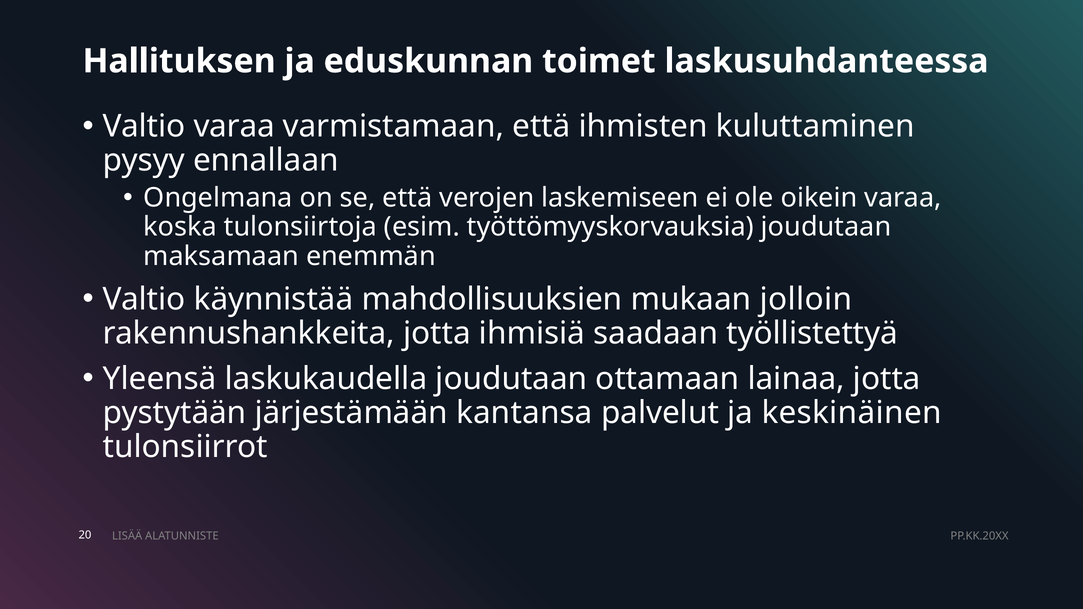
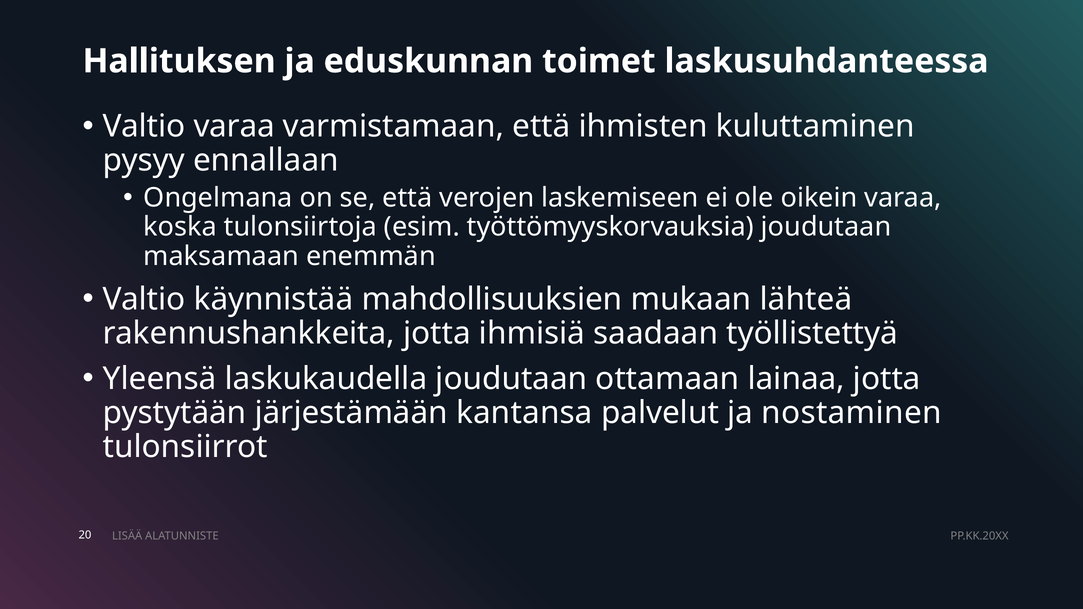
jolloin: jolloin -> lähteä
keskinäinen: keskinäinen -> nostaminen
